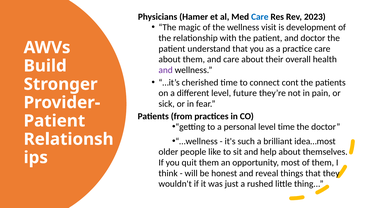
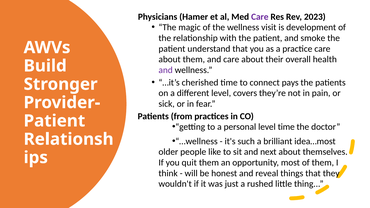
Care at (260, 17) colour: blue -> purple
and doctor: doctor -> smoke
cont: cont -> pays
future: future -> covers
help: help -> next
